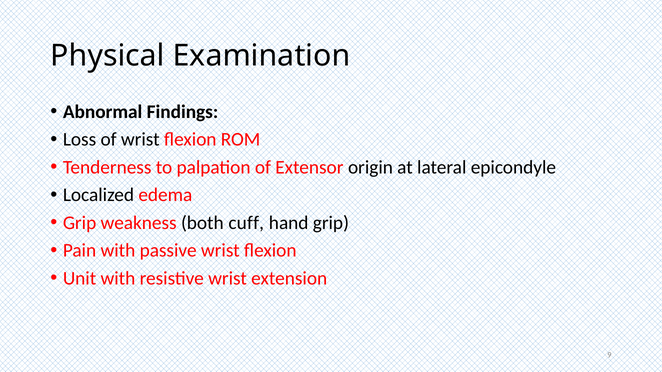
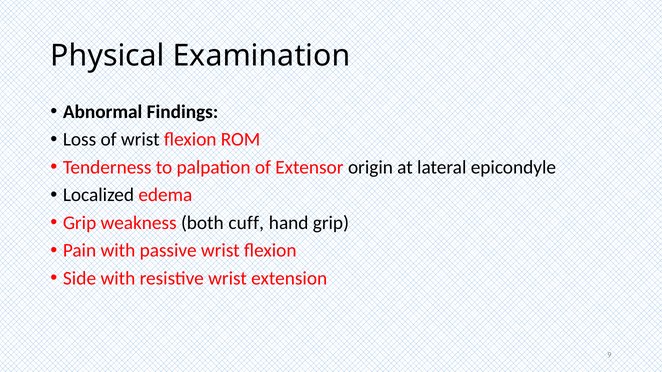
Unit: Unit -> Side
